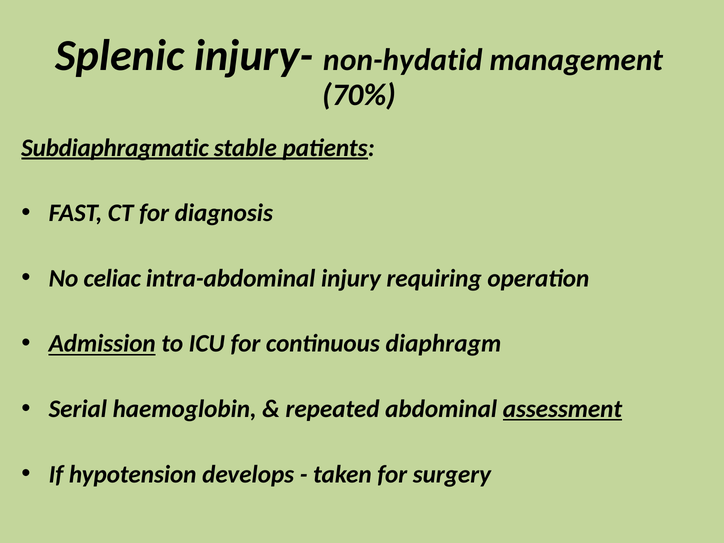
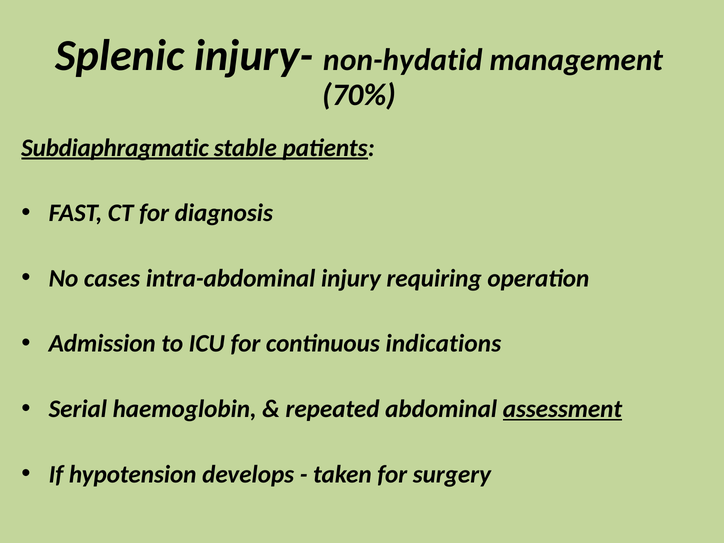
celiac: celiac -> cases
Admission underline: present -> none
diaphragm: diaphragm -> indications
